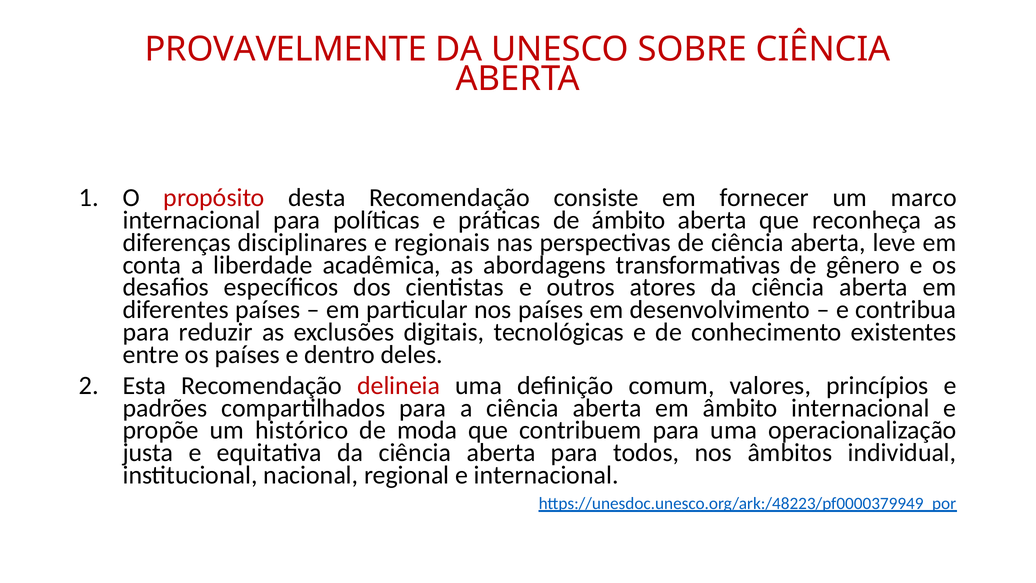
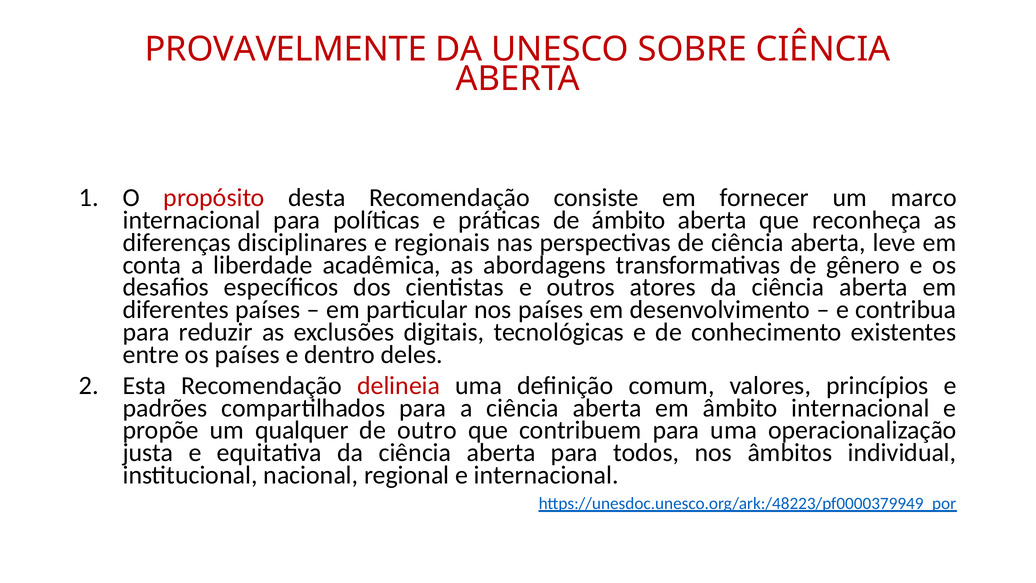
histórico: histórico -> qualquer
moda: moda -> outro
